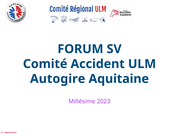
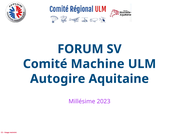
Accident: Accident -> Machine
